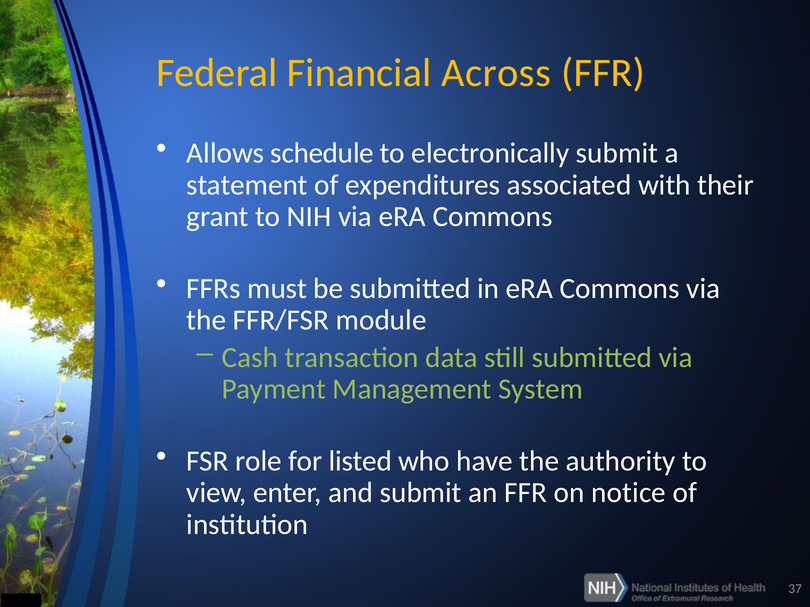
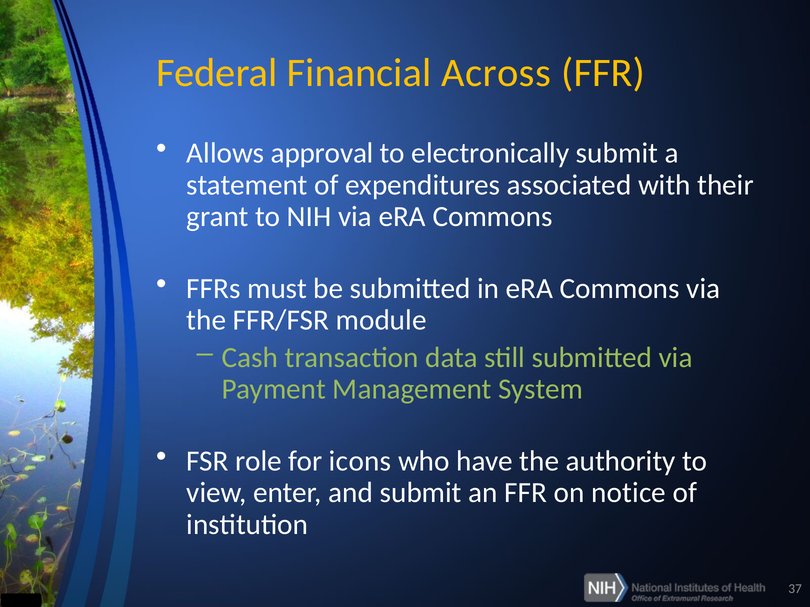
schedule: schedule -> approval
listed: listed -> icons
